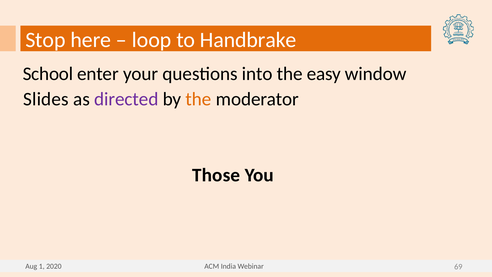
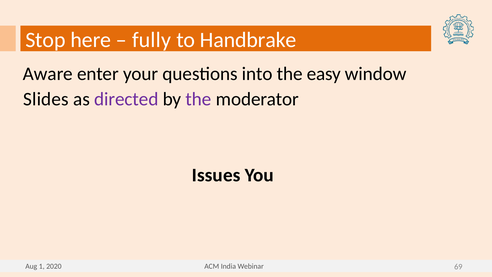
loop: loop -> fully
School: School -> Aware
the at (199, 99) colour: orange -> purple
Those: Those -> Issues
